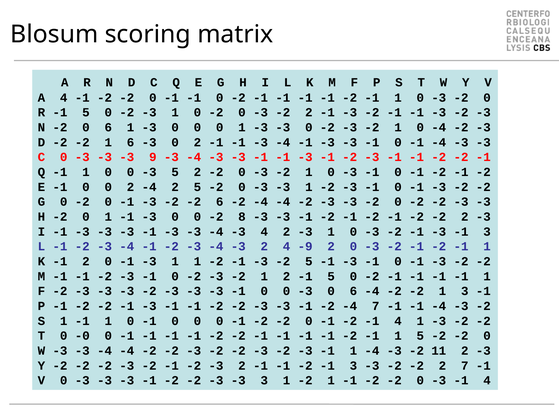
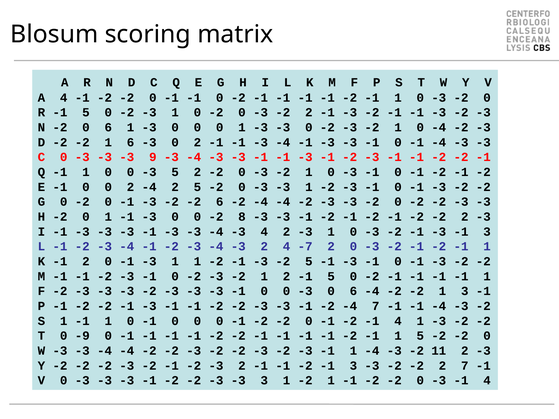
-9: -9 -> -7
-0: -0 -> -9
